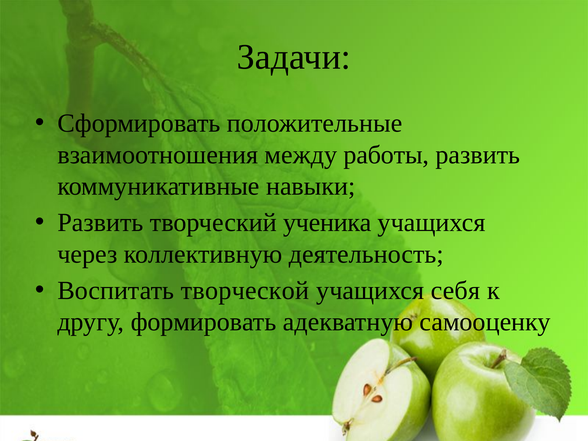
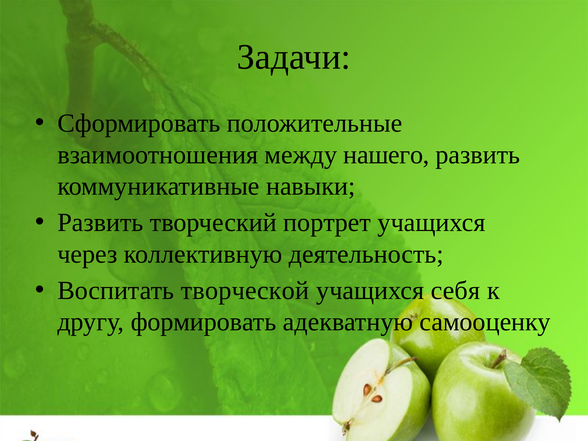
работы: работы -> нашего
ученика: ученика -> портрет
